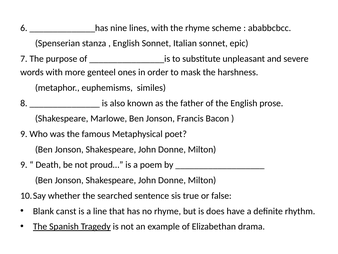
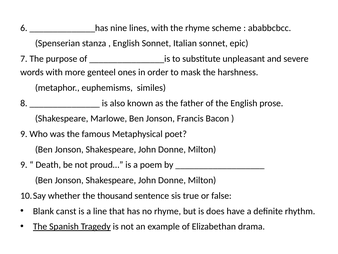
searched: searched -> thousand
